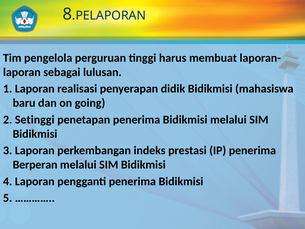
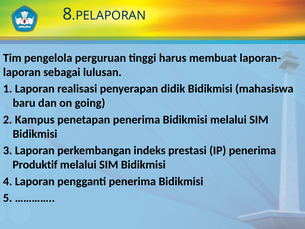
Setinggi: Setinggi -> Kampus
Berperan: Berperan -> Produktif
